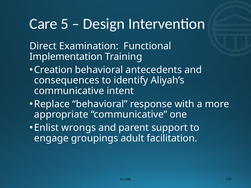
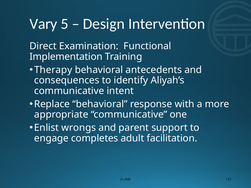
Care: Care -> Vary
Creation: Creation -> Therapy
groupings: groupings -> completes
